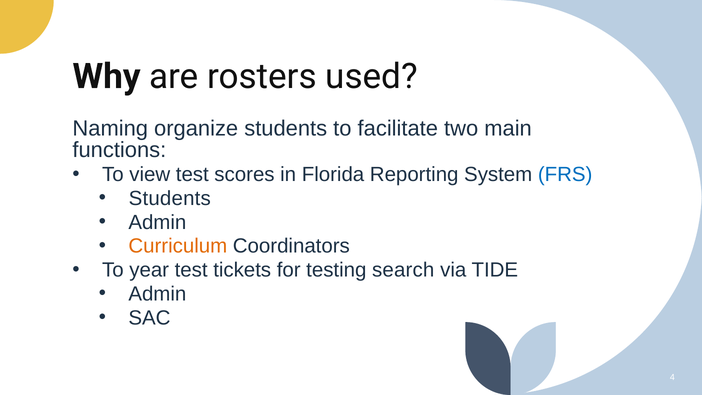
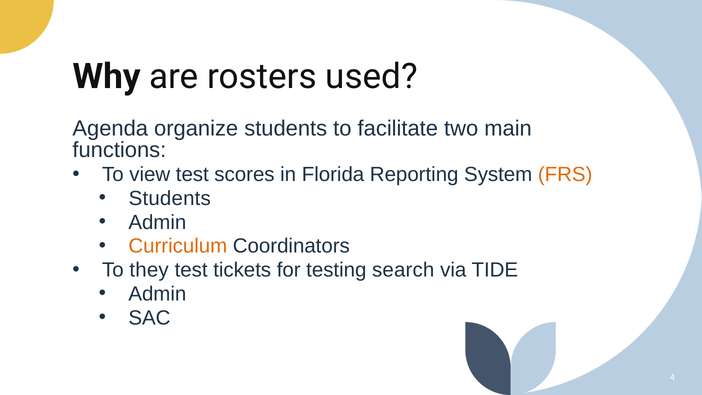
Naming: Naming -> Agenda
FRS colour: blue -> orange
year: year -> they
